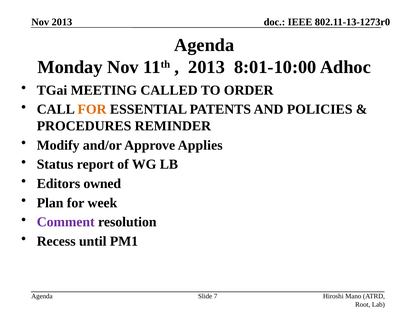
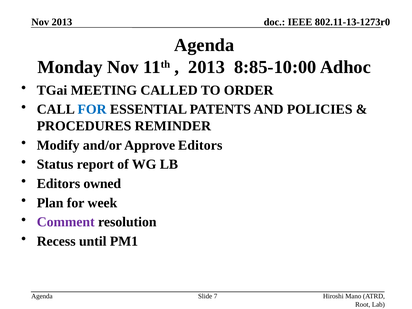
8:01-10:00: 8:01-10:00 -> 8:85-10:00
FOR at (92, 109) colour: orange -> blue
Approve Applies: Applies -> Editors
